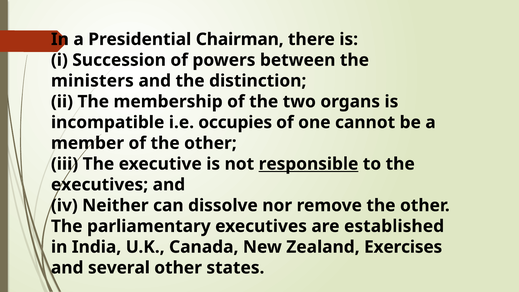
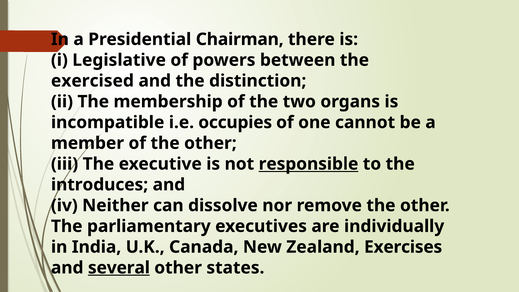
Succession: Succession -> Legislative
ministers: ministers -> exercised
executives at (100, 185): executives -> introduces
established: established -> individually
several underline: none -> present
